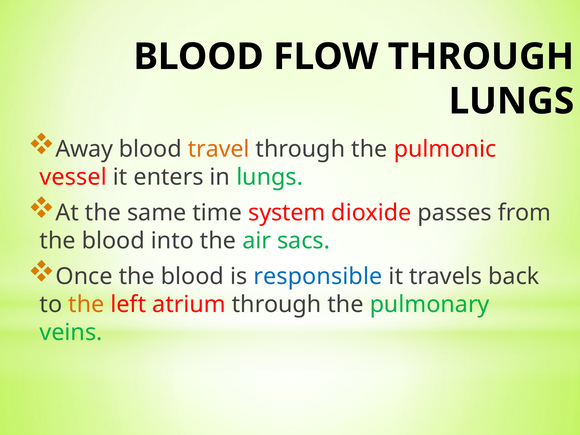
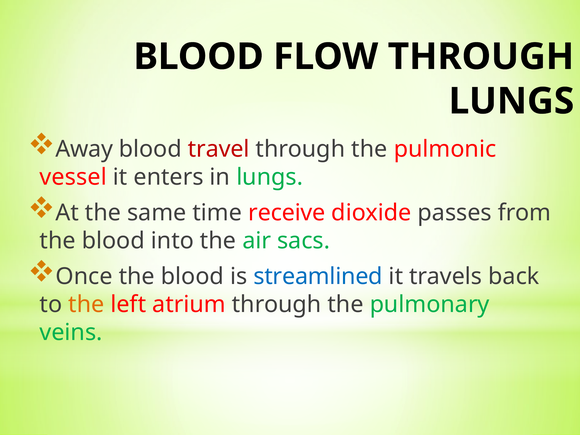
travel colour: orange -> red
system: system -> receive
responsible: responsible -> streamlined
